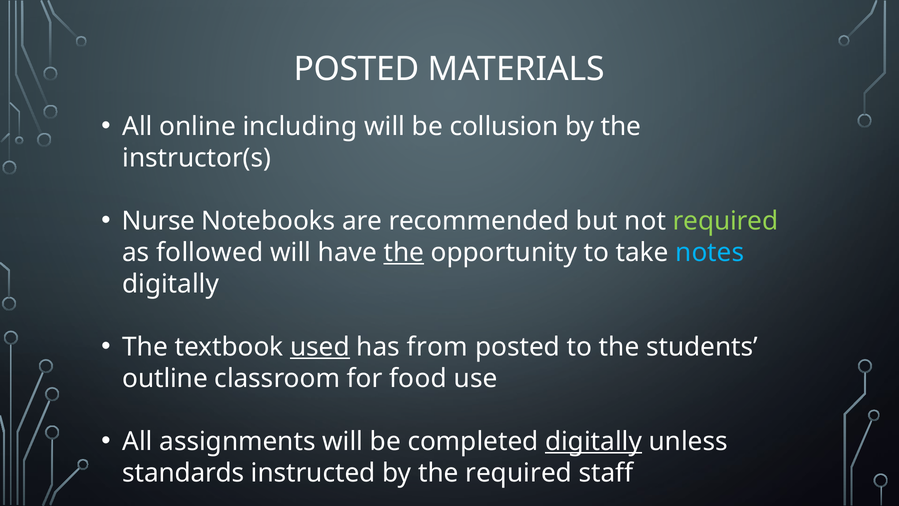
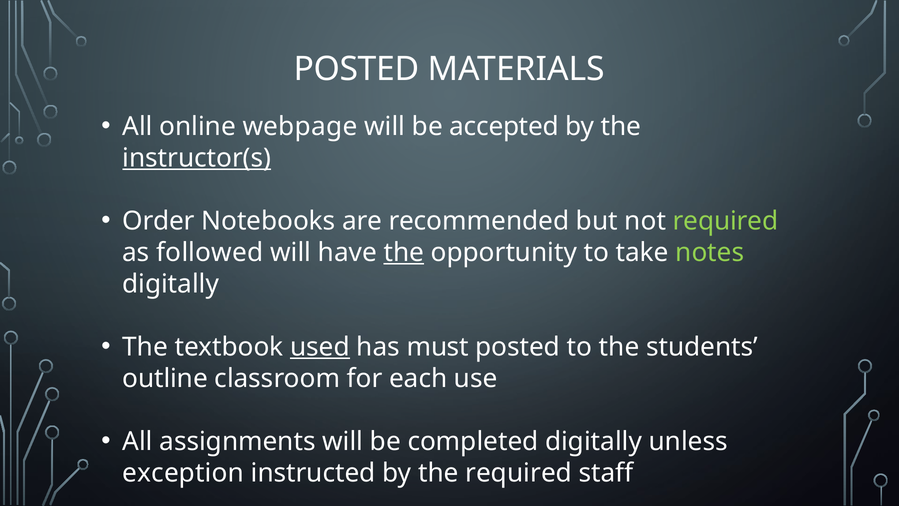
including: including -> webpage
collusion: collusion -> accepted
instructor(s underline: none -> present
Nurse: Nurse -> Order
notes colour: light blue -> light green
from: from -> must
food: food -> each
digitally at (594, 441) underline: present -> none
standards: standards -> exception
